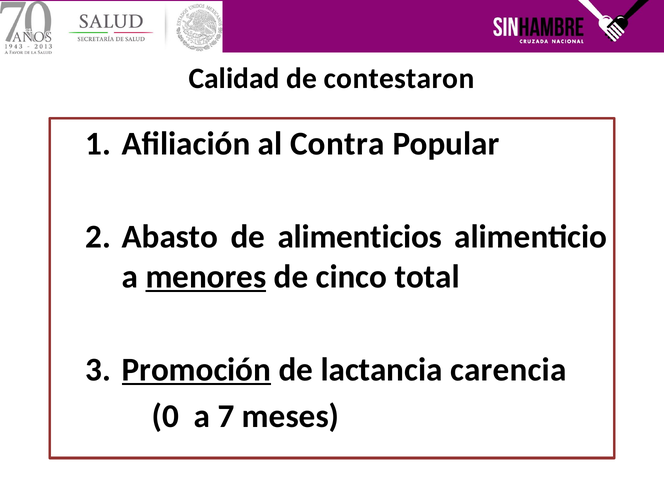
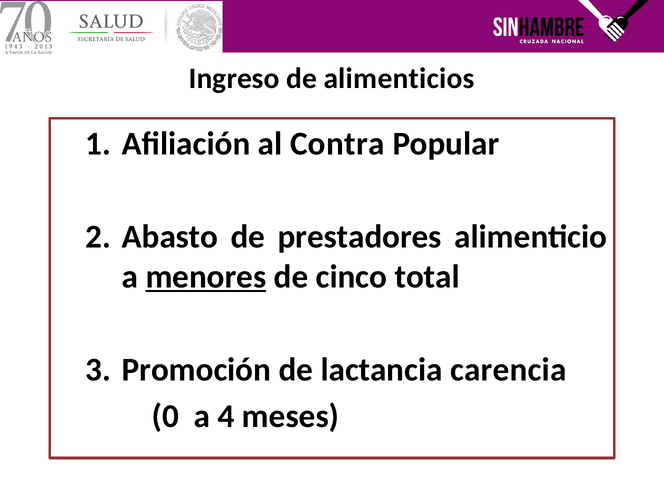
Calidad: Calidad -> Ingreso
contestaron: contestaron -> alimenticios
alimenticios: alimenticios -> prestadores
Promoción underline: present -> none
7: 7 -> 4
